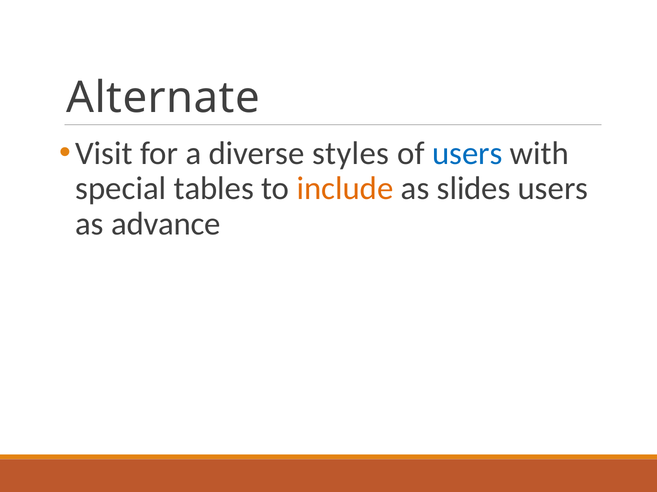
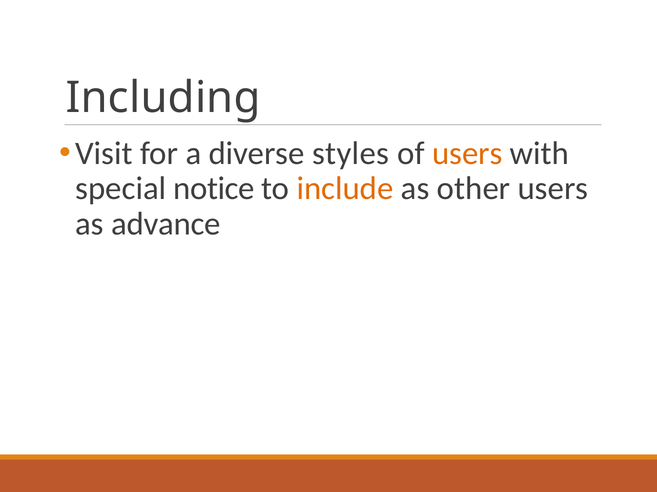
Alternate: Alternate -> Including
users at (467, 153) colour: blue -> orange
tables: tables -> notice
slides: slides -> other
